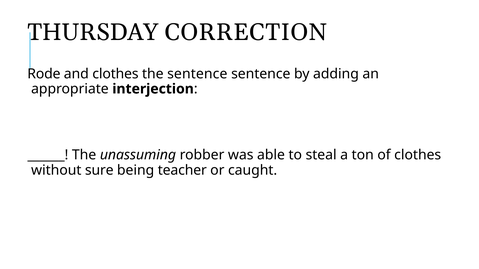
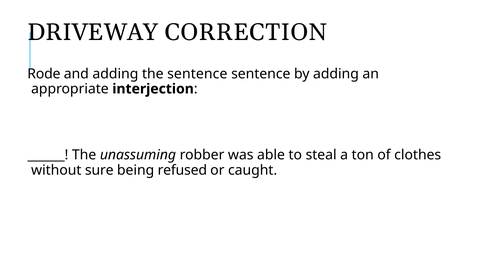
THURSDAY: THURSDAY -> DRIVEWAY
and clothes: clothes -> adding
teacher: teacher -> refused
